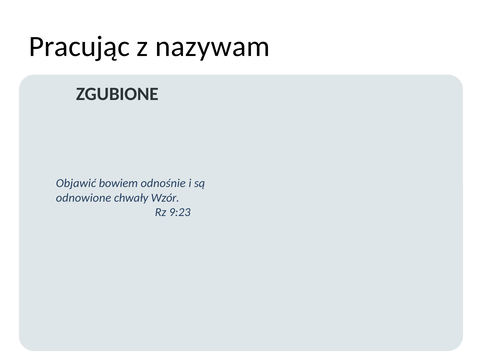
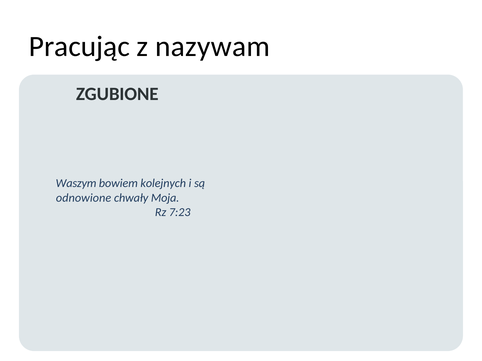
Objawić: Objawić -> Waszym
odnośnie: odnośnie -> kolejnych
Wzór: Wzór -> Moja
9:23: 9:23 -> 7:23
